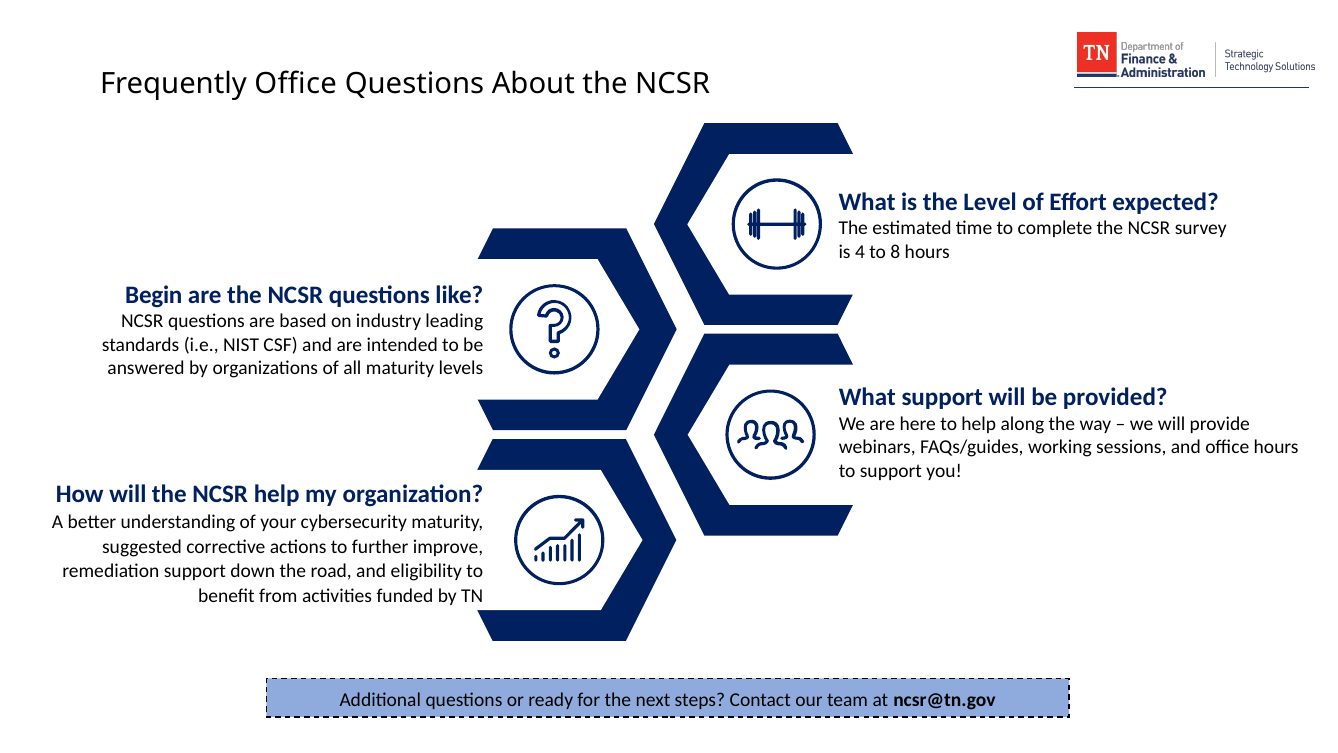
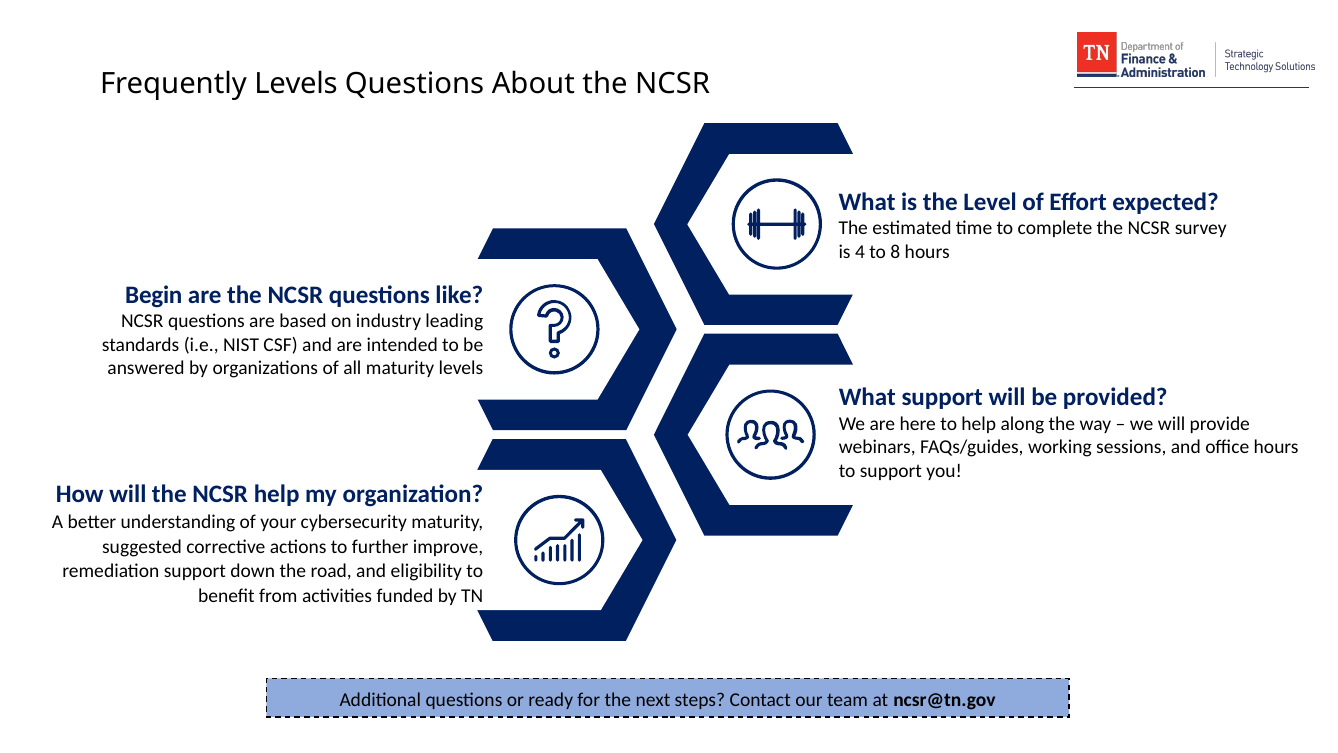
Office at (296, 84): Office -> Levels
